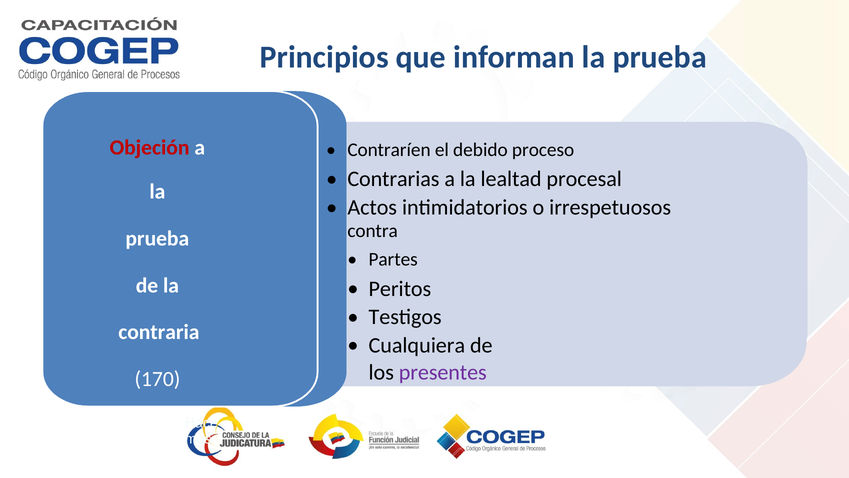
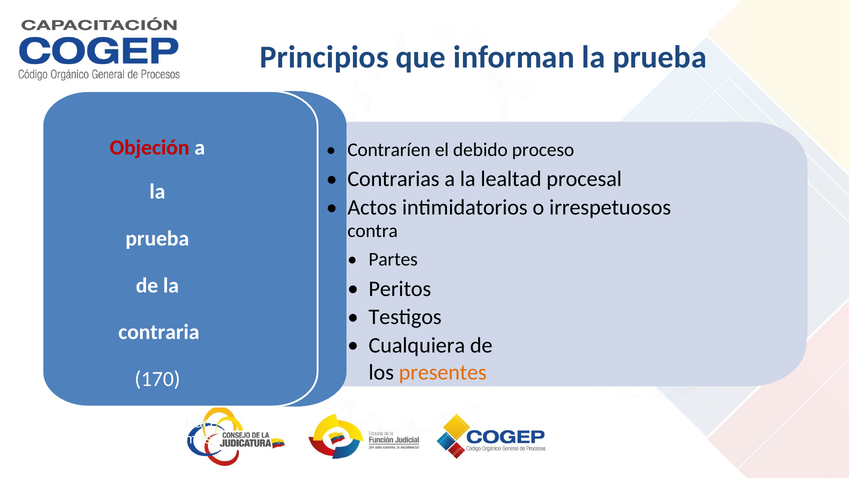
presentes colour: purple -> orange
